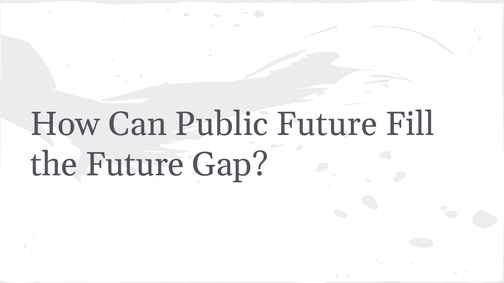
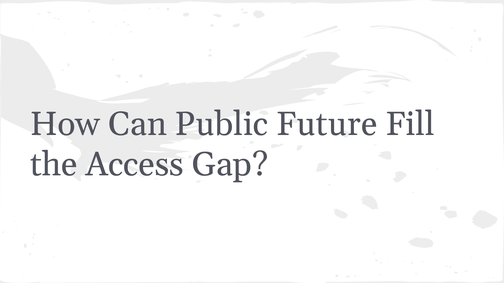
the Future: Future -> Access
